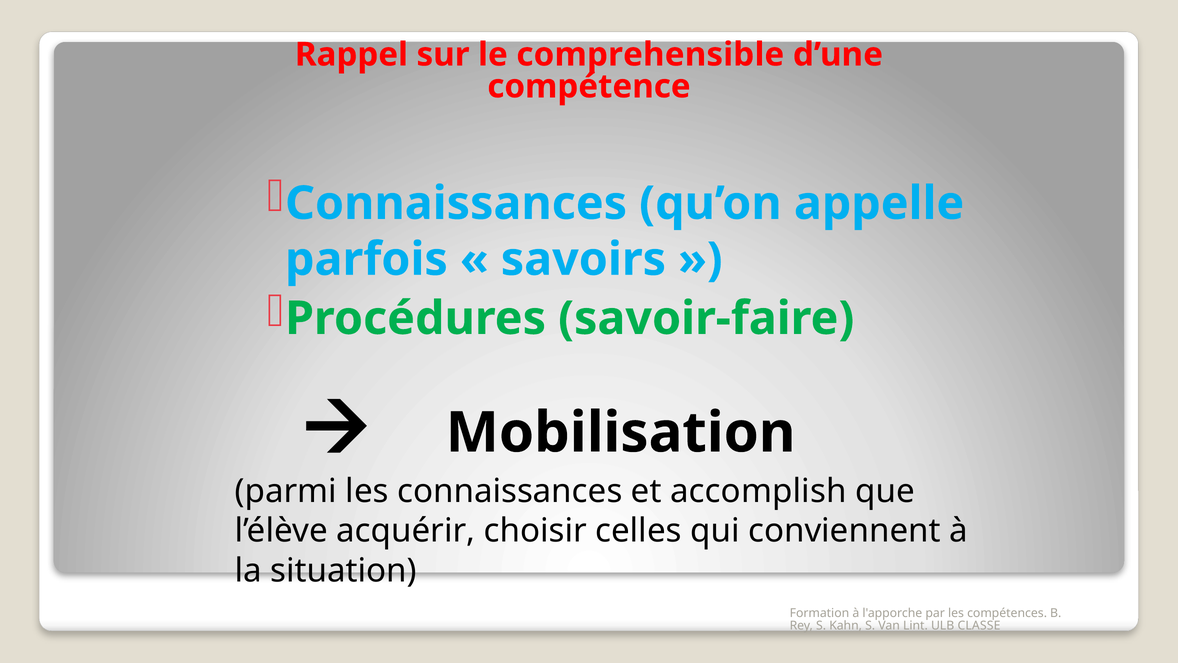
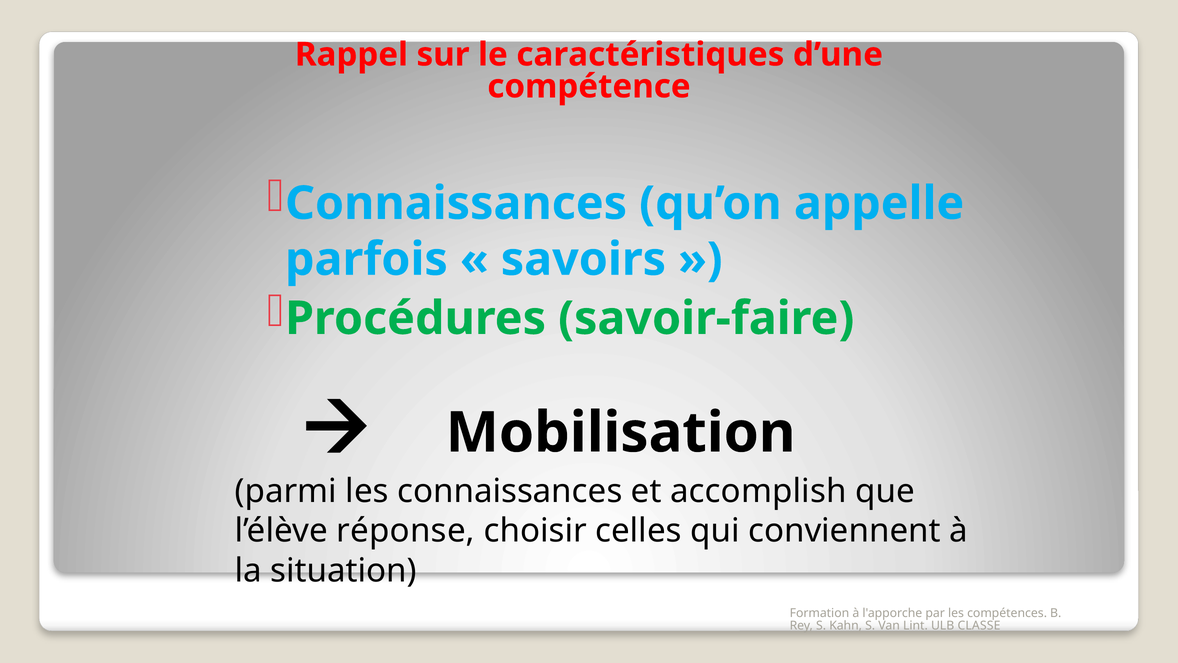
comprehensible: comprehensible -> caractéristiques
acquérir: acquérir -> réponse
